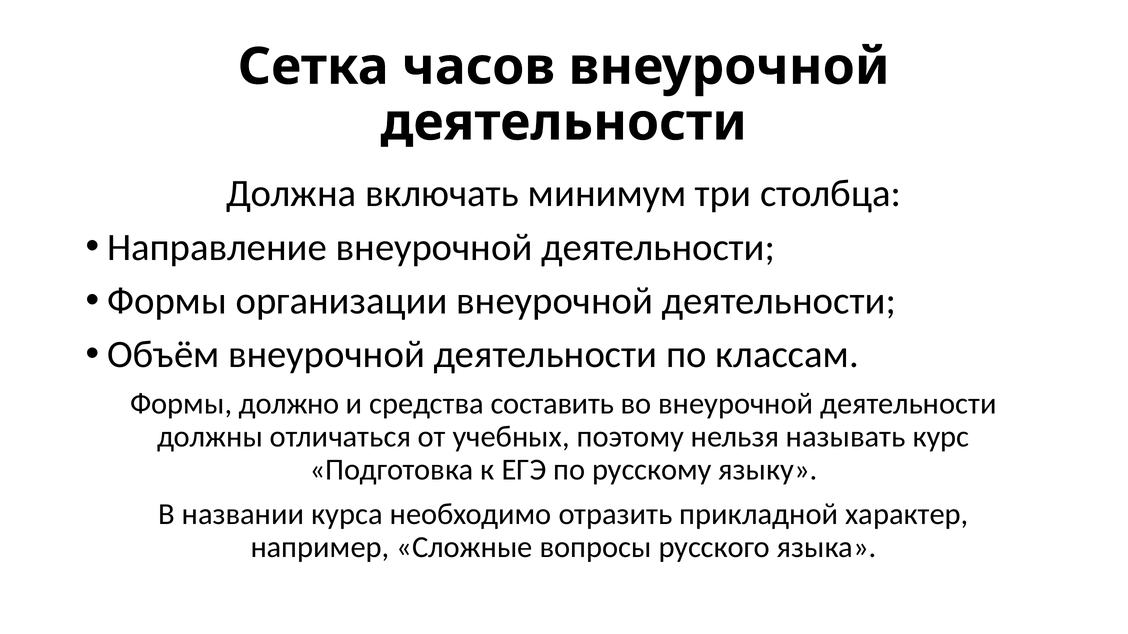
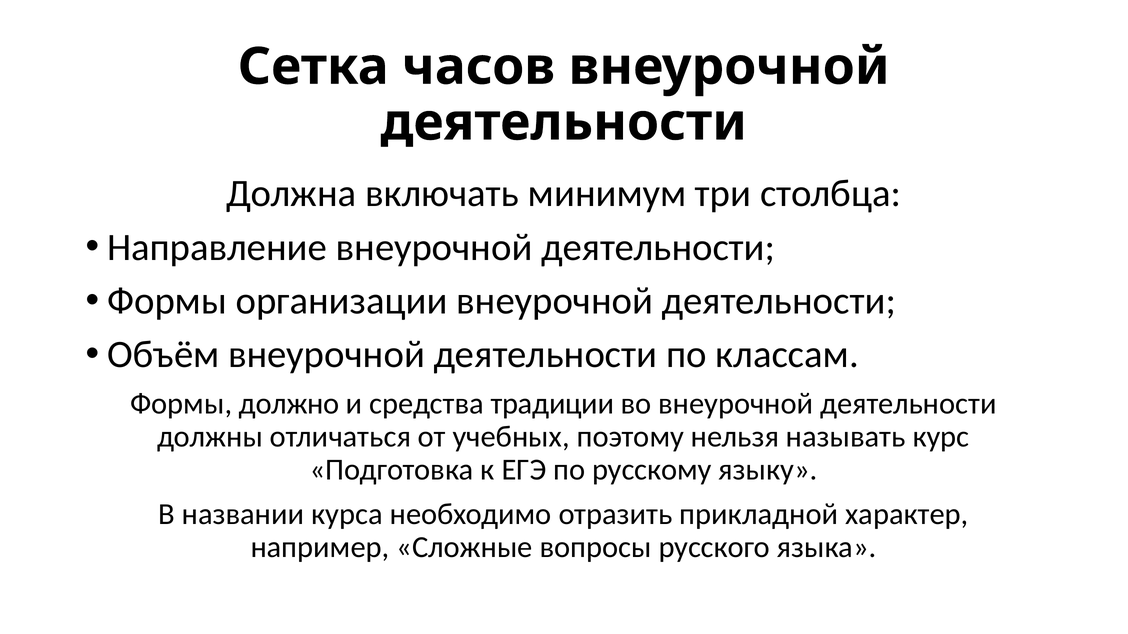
составить: составить -> традиции
